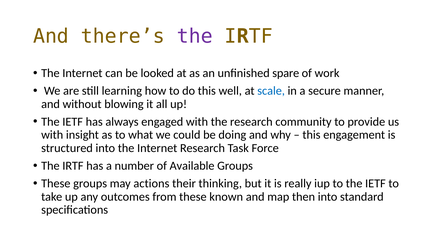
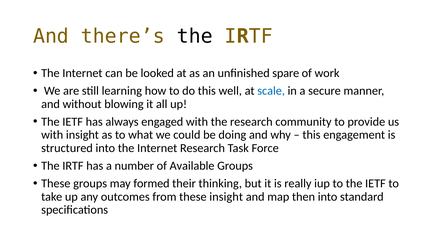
the at (195, 36) colour: purple -> black
actions: actions -> formed
these known: known -> insight
